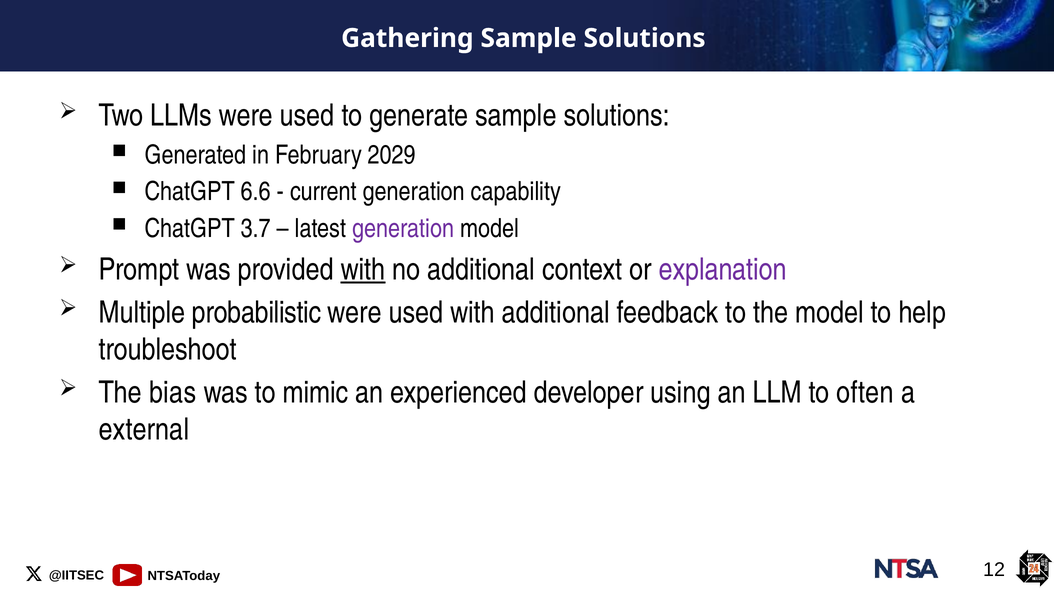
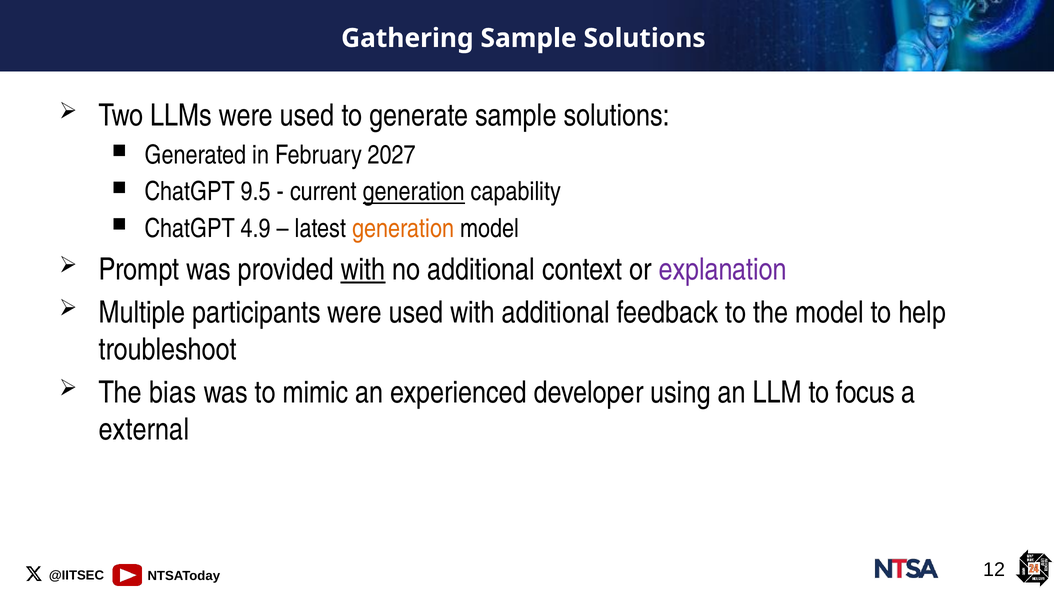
2029: 2029 -> 2027
6.6: 6.6 -> 9.5
generation at (414, 192) underline: none -> present
3.7: 3.7 -> 4.9
generation at (403, 229) colour: purple -> orange
probabilistic: probabilistic -> participants
often: often -> focus
